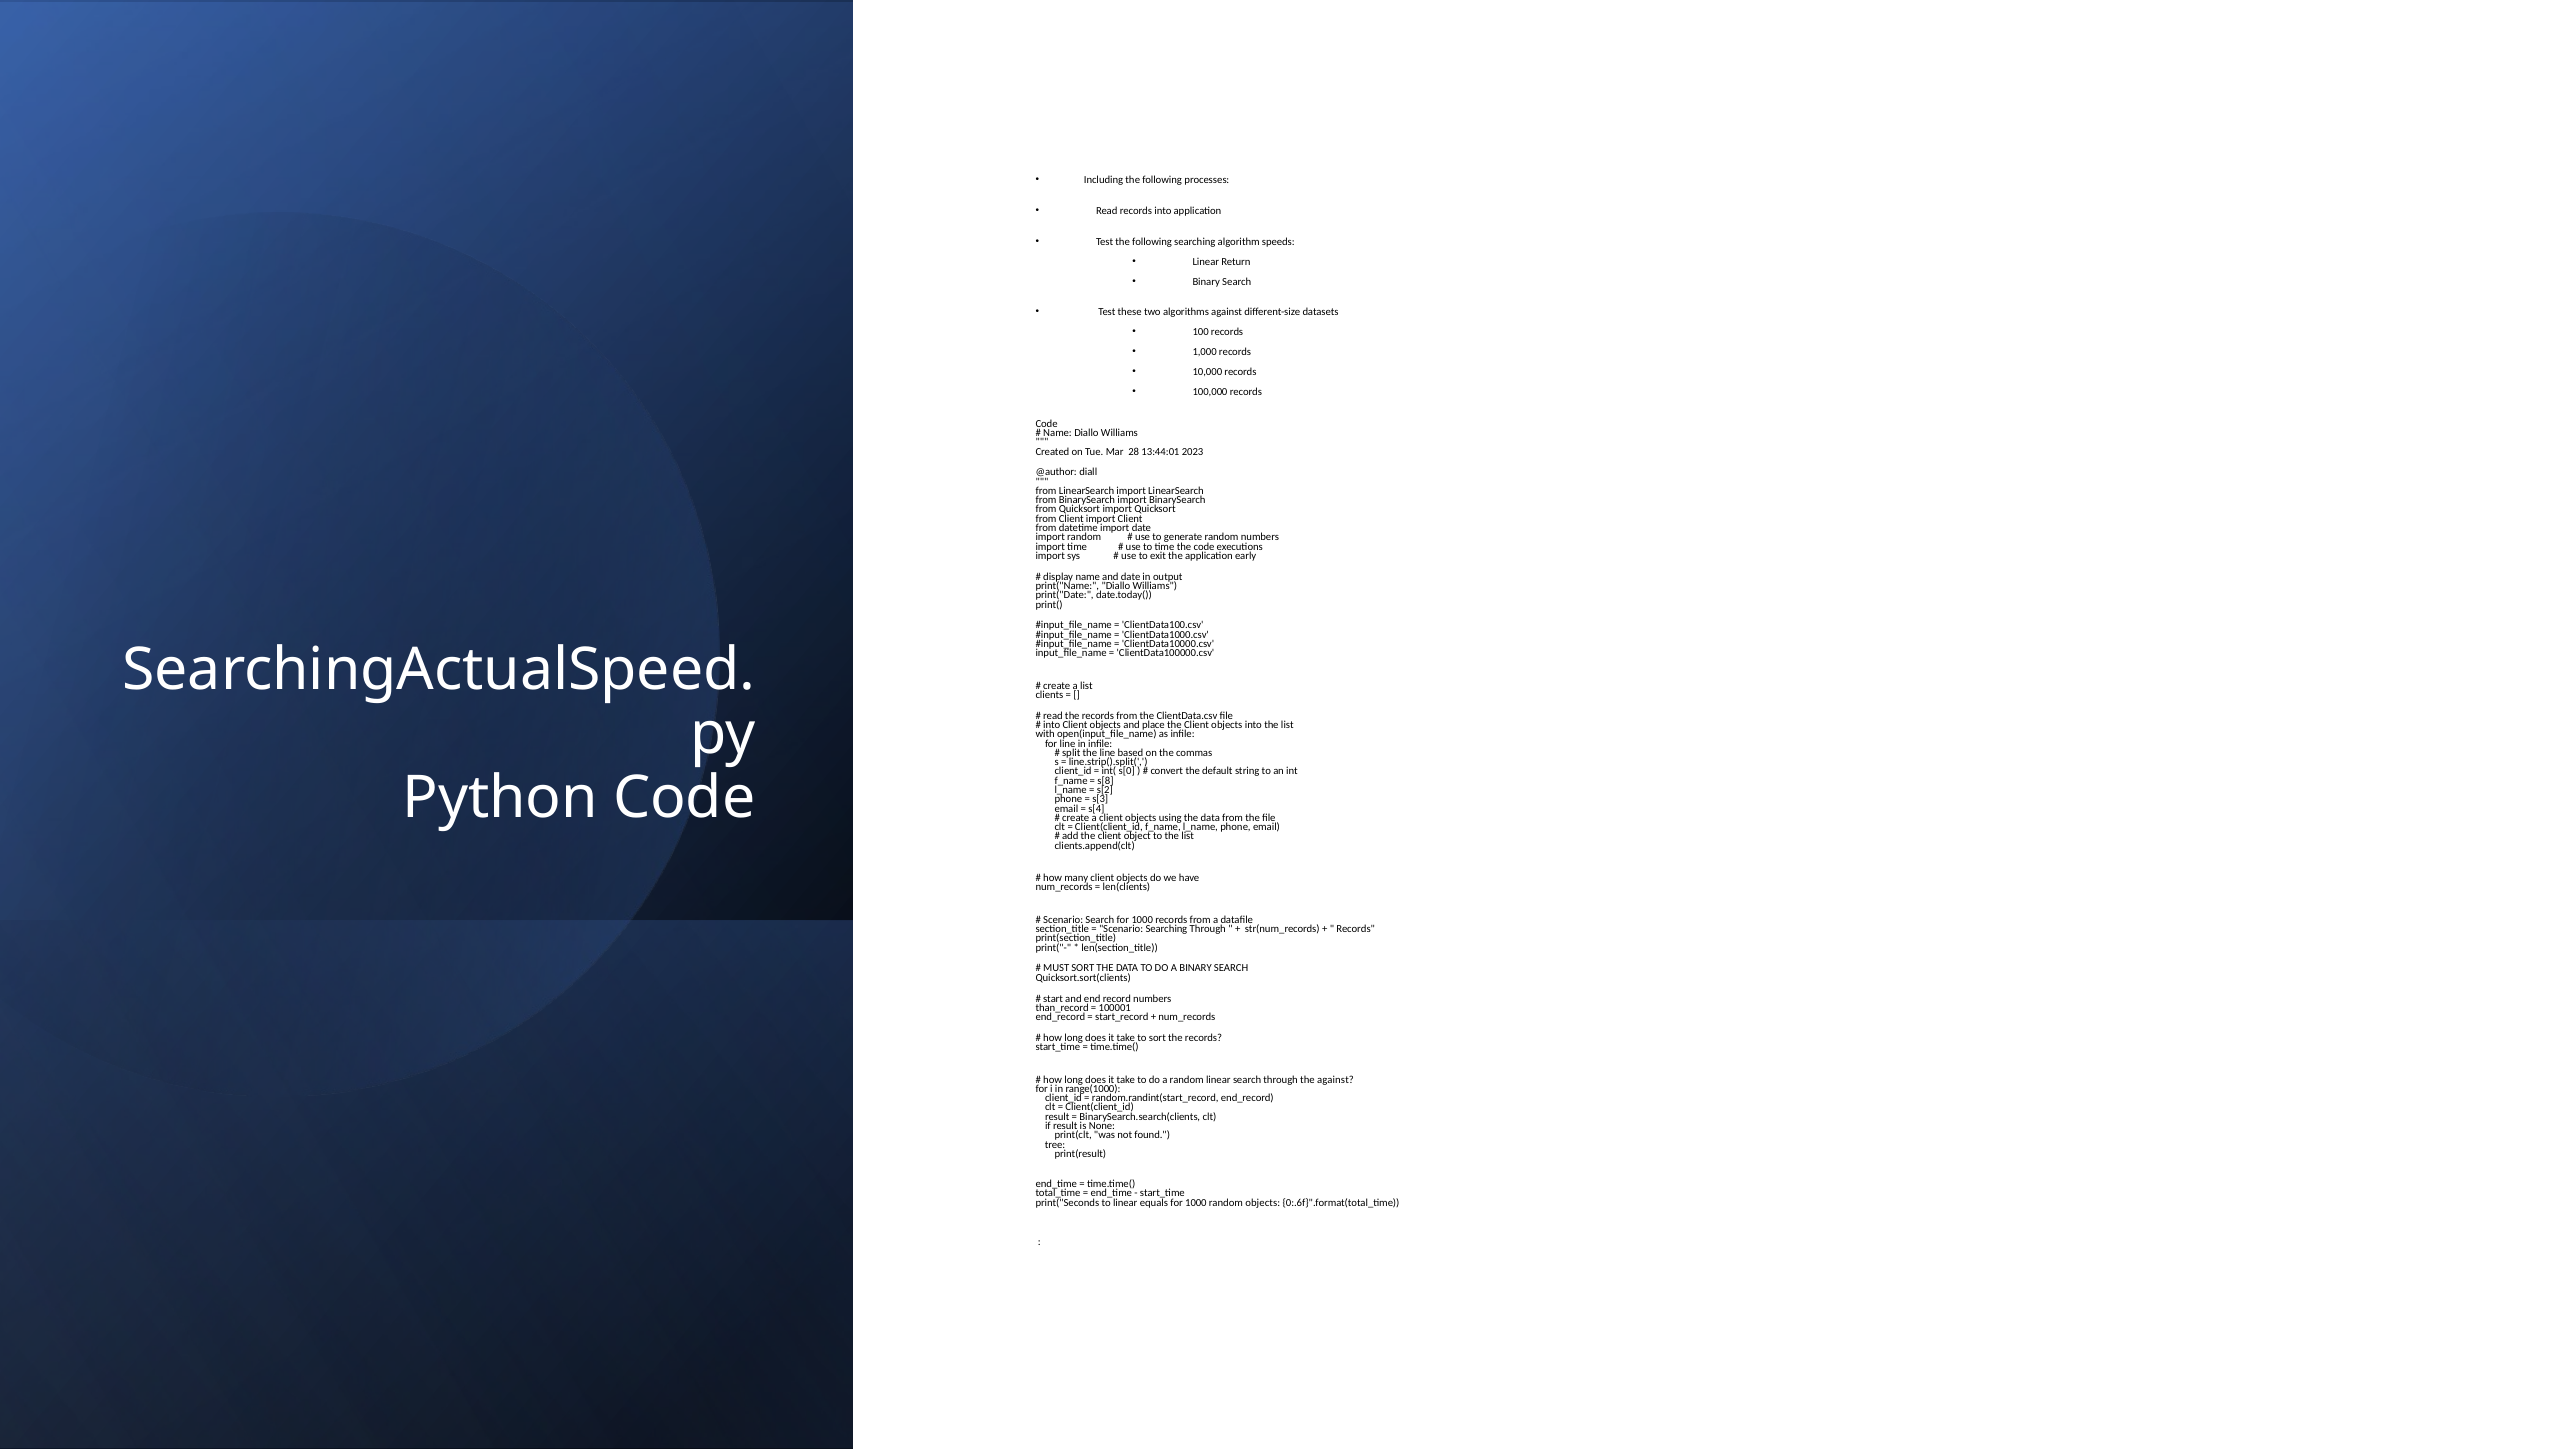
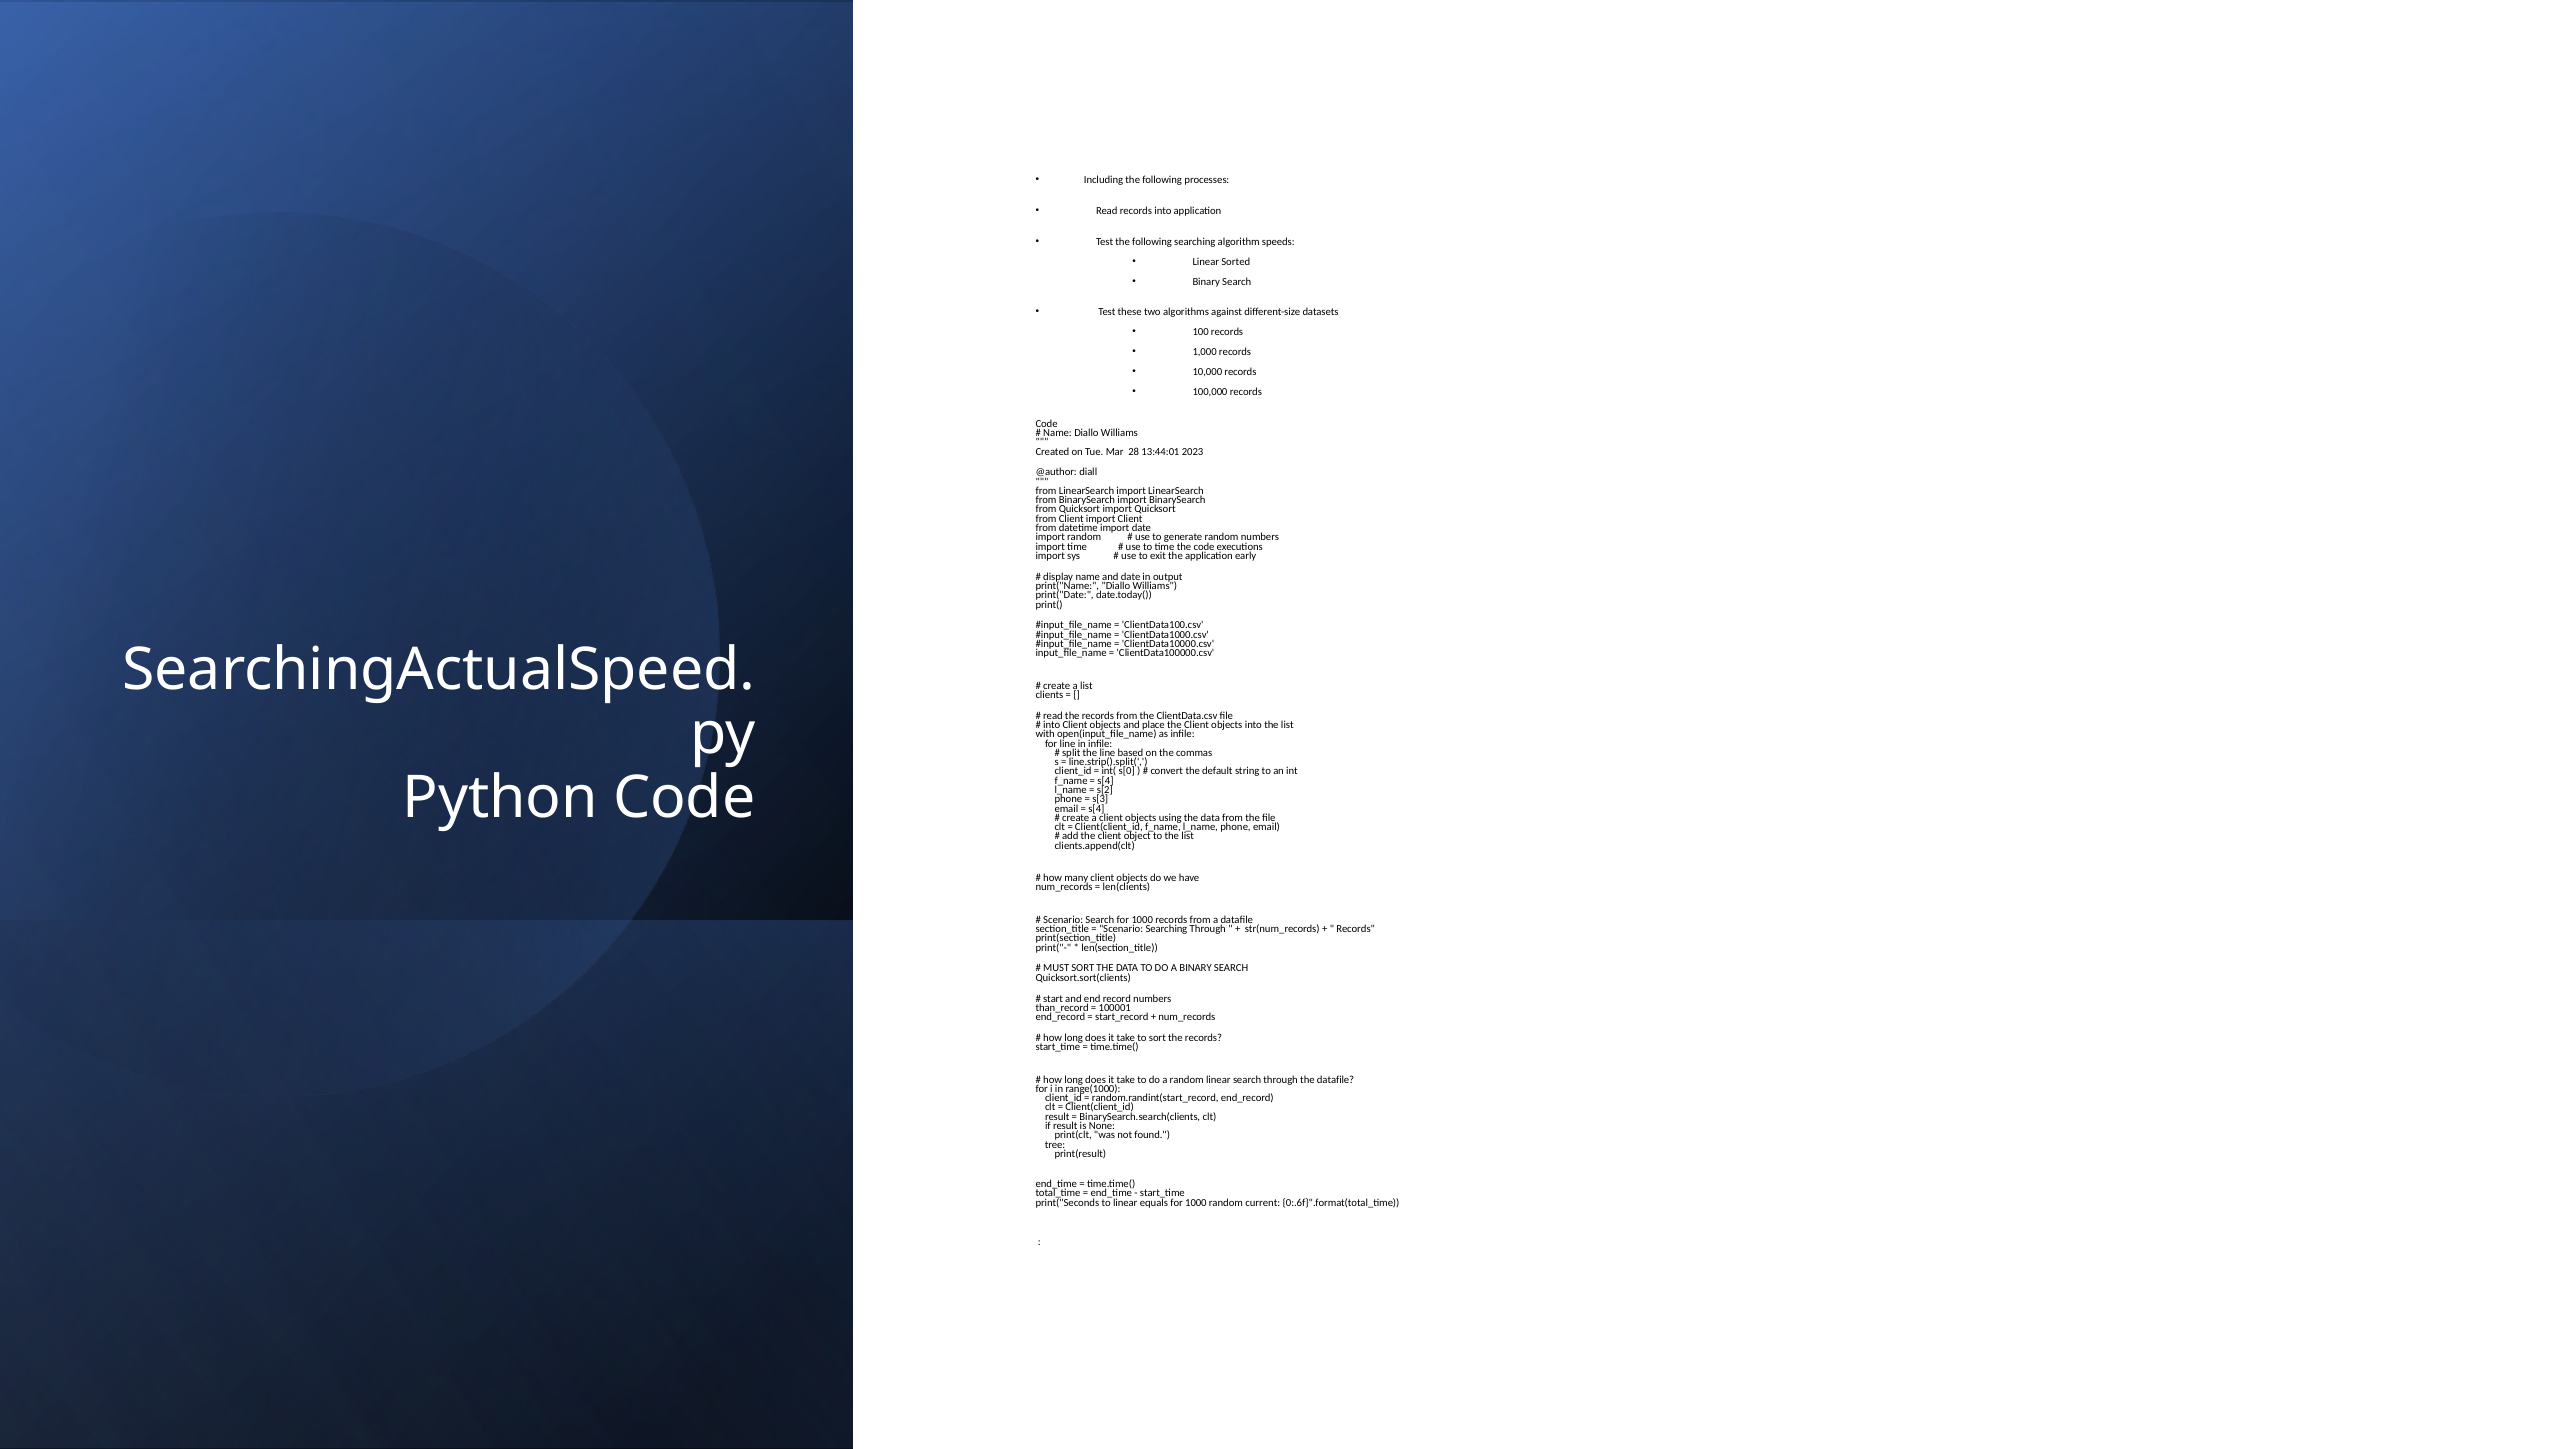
Return: Return -> Sorted
s[8 at (1106, 781): s[8 -> s[4
the against: against -> datafile
random objects: objects -> current
